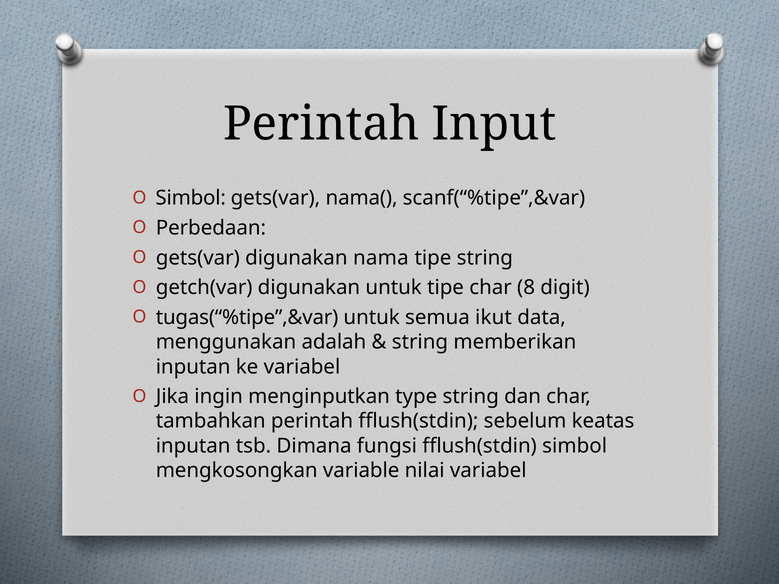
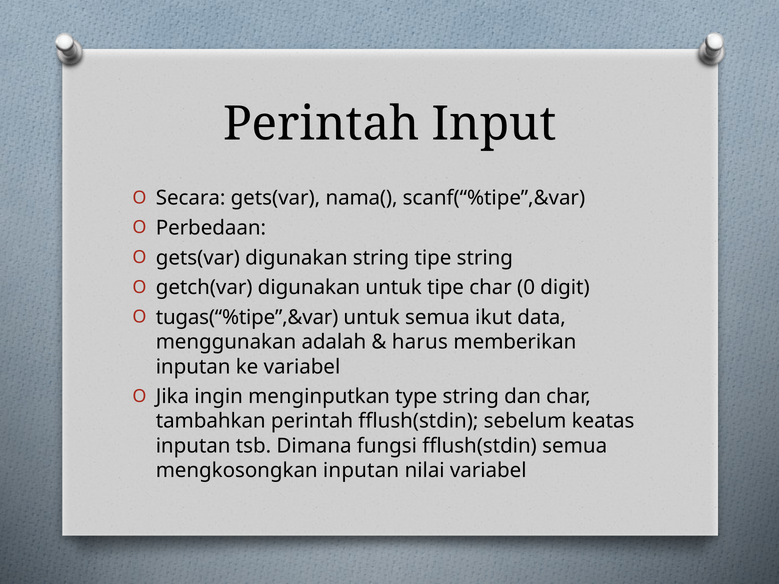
Simbol at (191, 198): Simbol -> Secara
digunakan nama: nama -> string
8: 8 -> 0
string at (420, 342): string -> harus
fflush(stdin simbol: simbol -> semua
mengkosongkan variable: variable -> inputan
